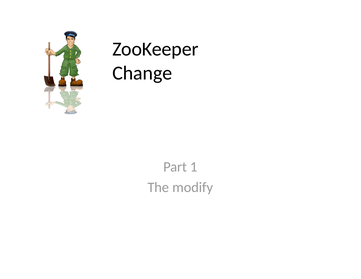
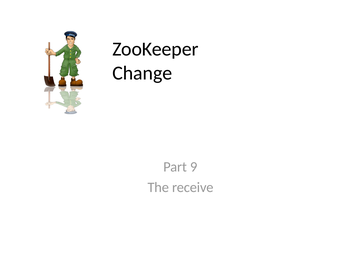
1: 1 -> 9
modify: modify -> receive
